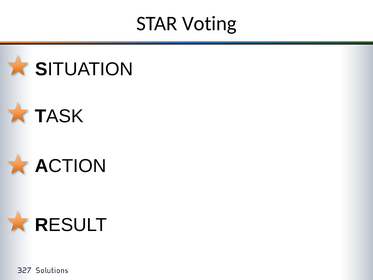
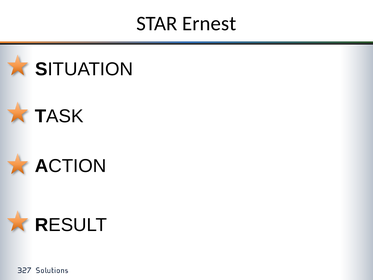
Voting: Voting -> Ernest
